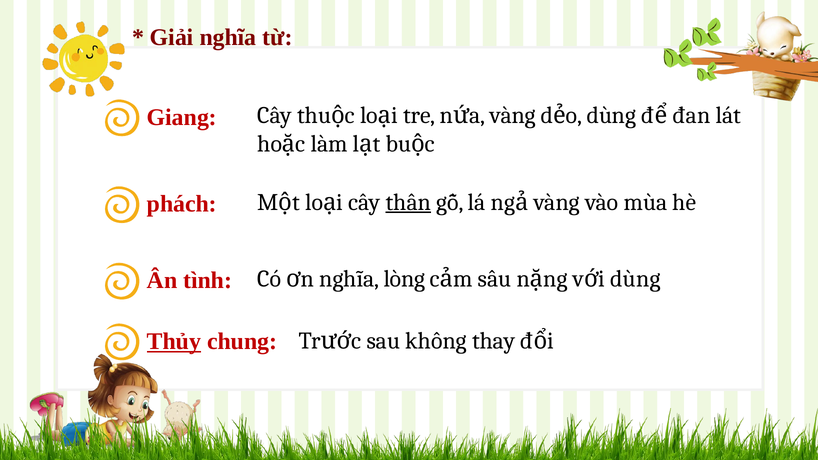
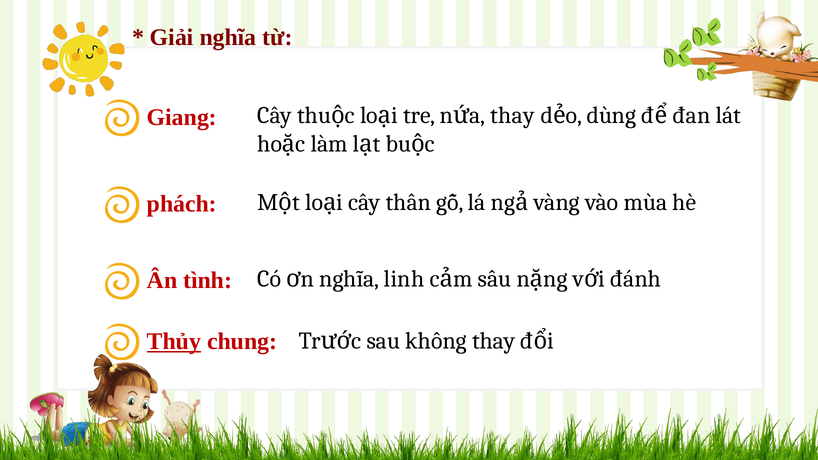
vàng at (513, 115): vàng -> thay
thân underline: present -> none
lòng: lòng -> linh
dùng at (635, 279): dùng -> đánh
